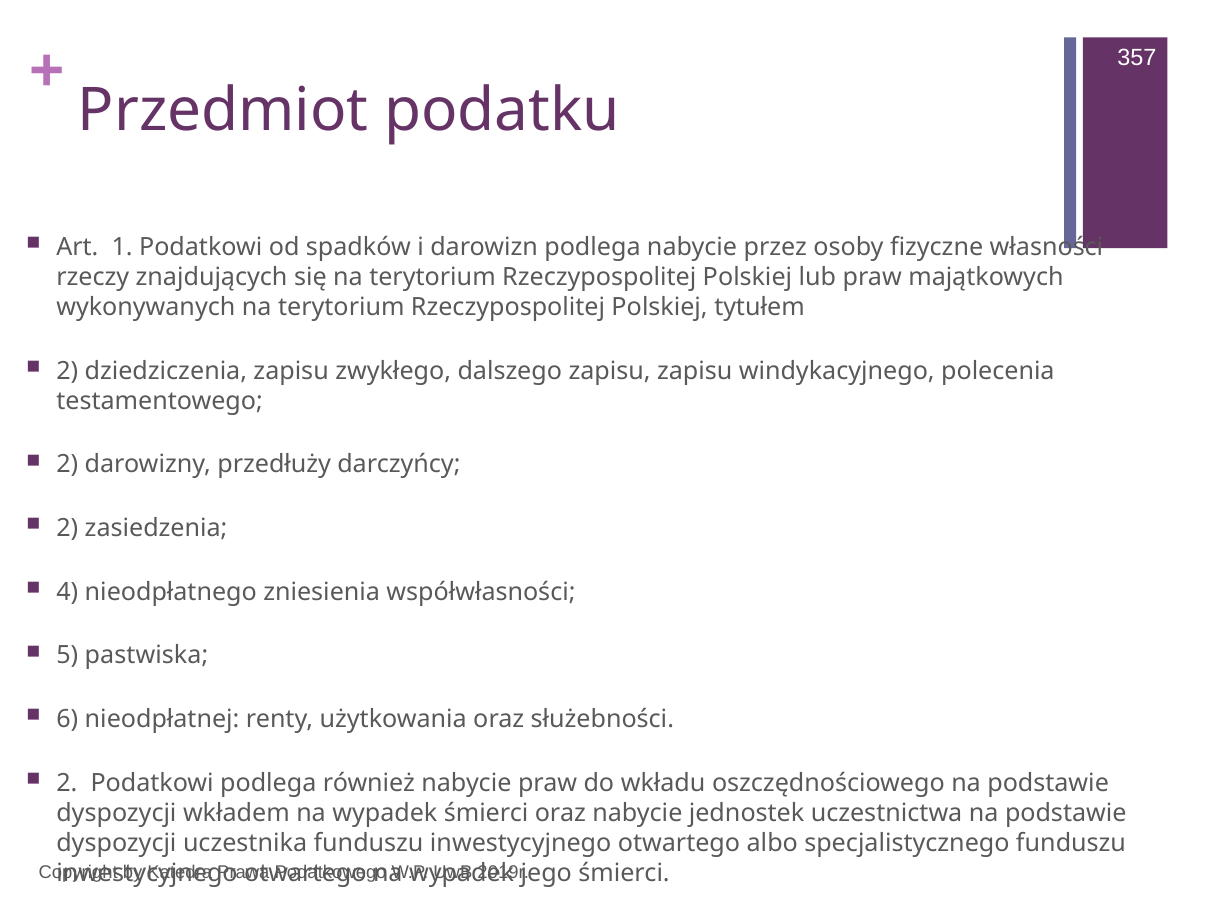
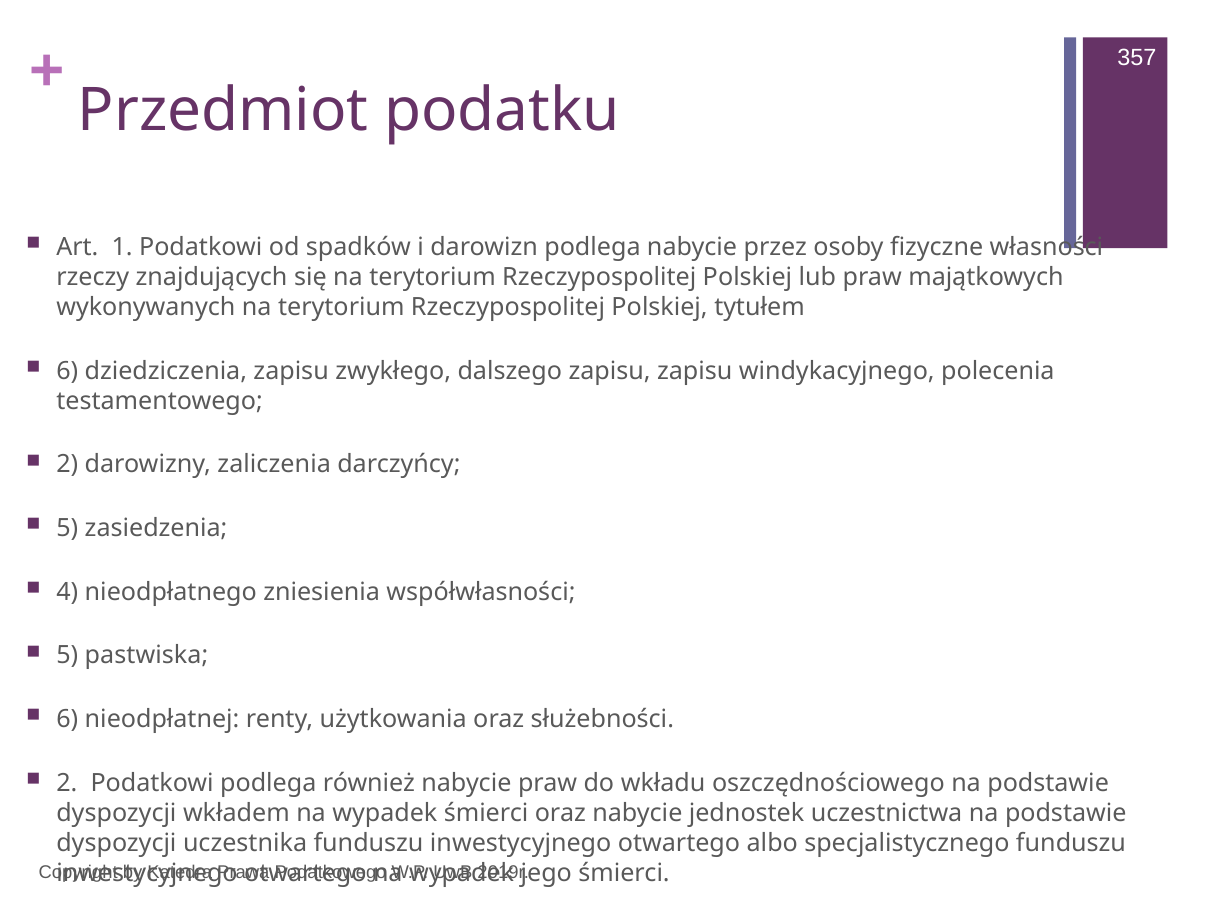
2 at (67, 371): 2 -> 6
przedłuży: przedłuży -> zaliczenia
2 at (67, 529): 2 -> 5
